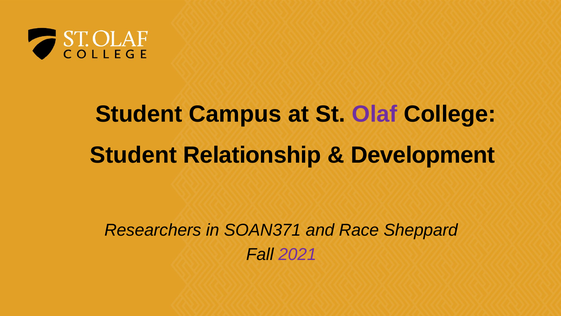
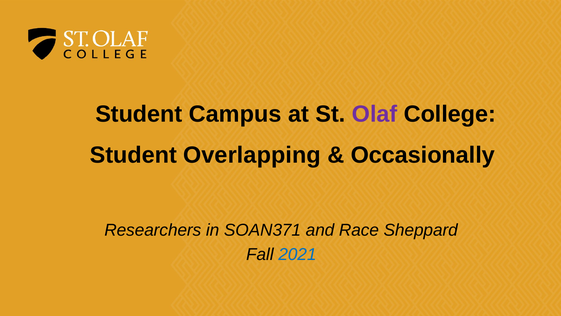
Relationship: Relationship -> Overlapping
Development: Development -> Occasionally
2021 colour: purple -> blue
